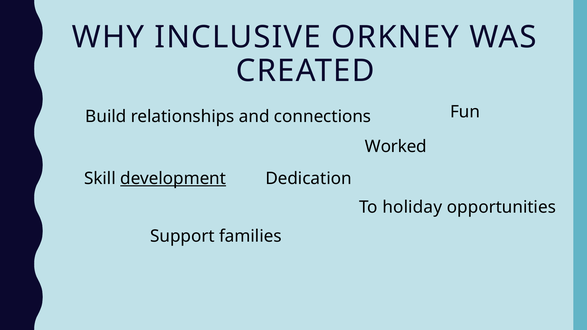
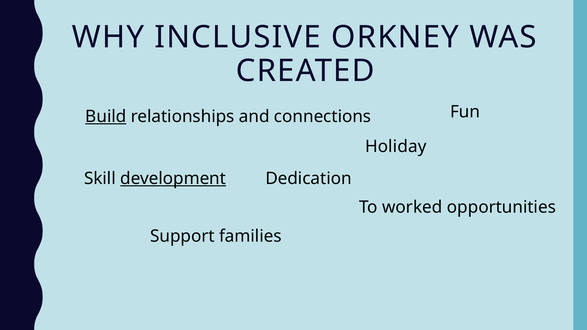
Build underline: none -> present
Worked: Worked -> Holiday
holiday: holiday -> worked
